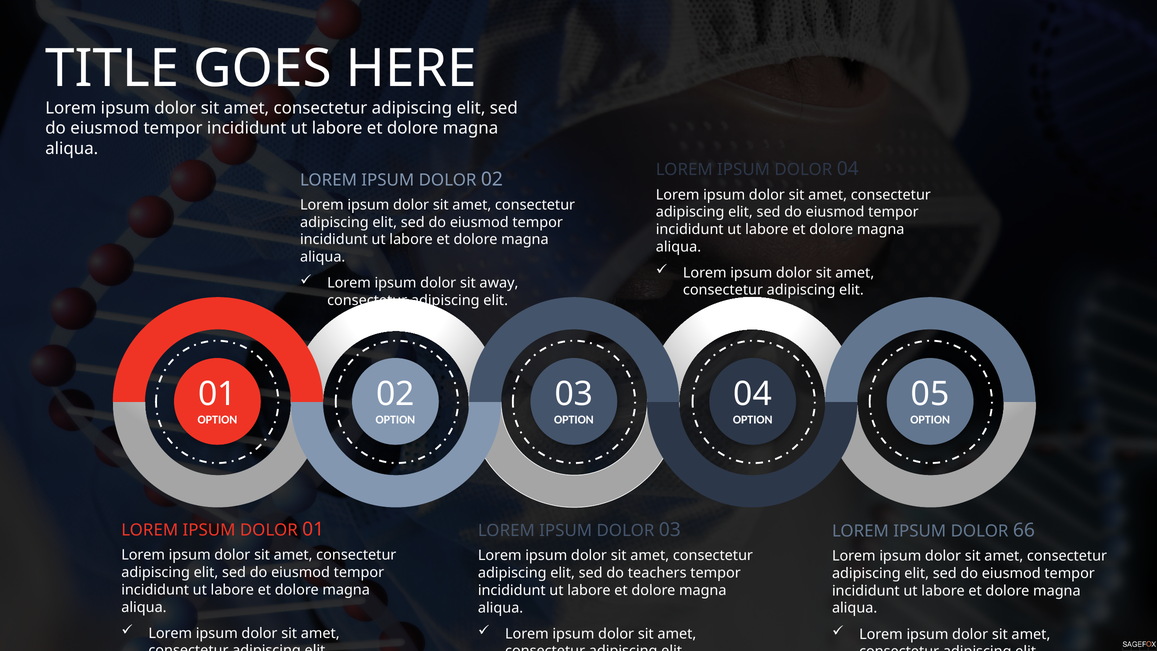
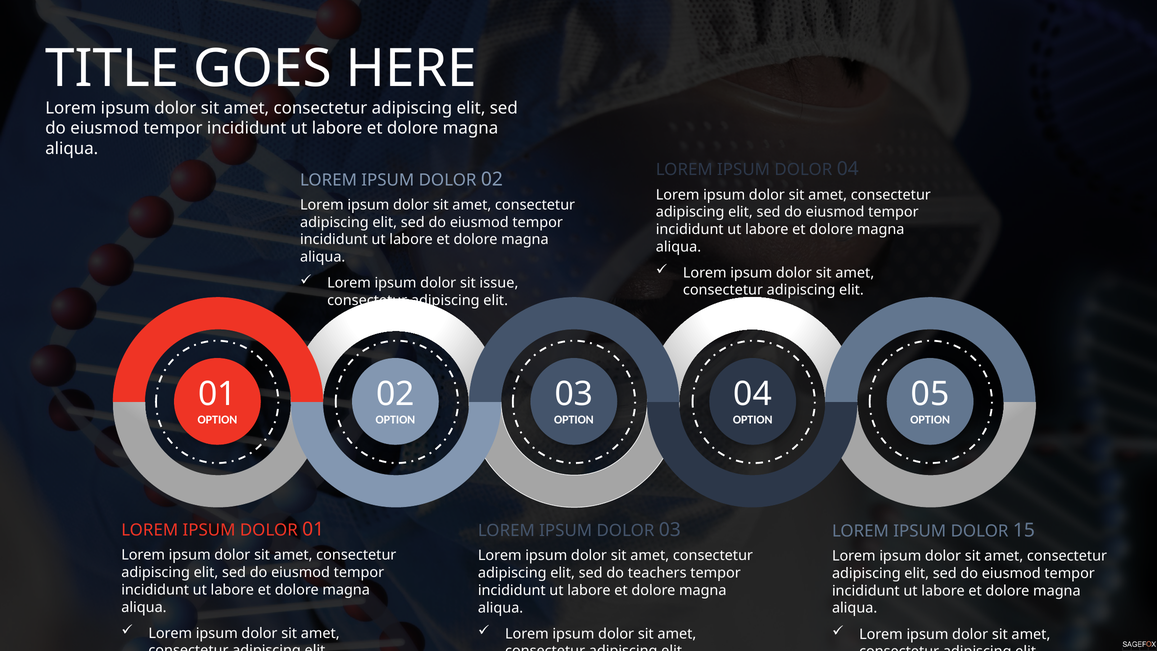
away: away -> issue
66: 66 -> 15
